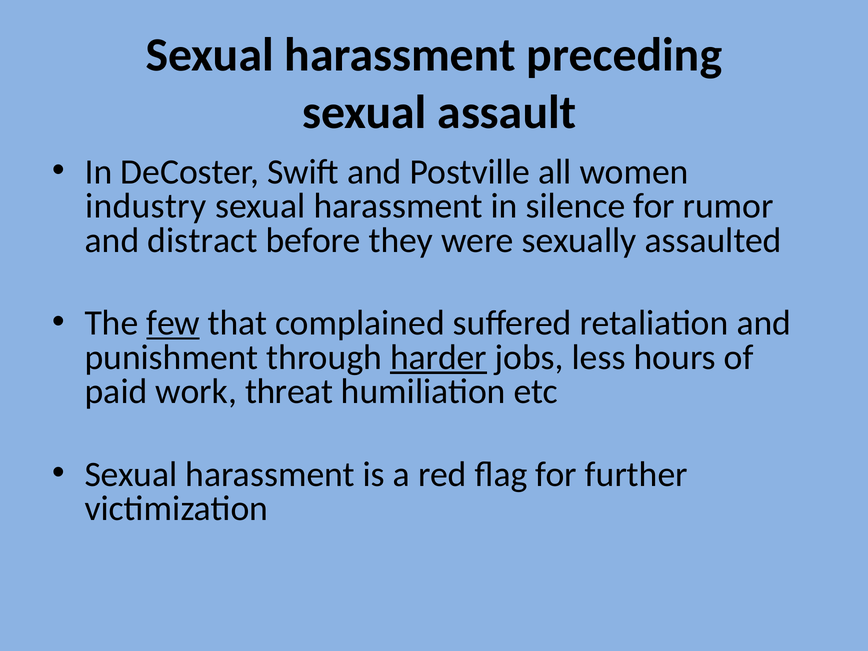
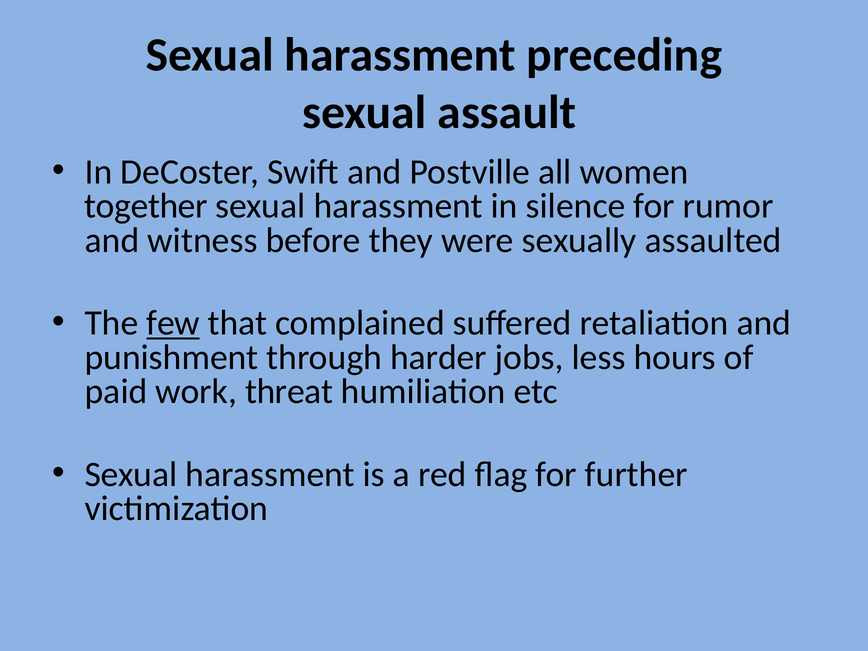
industry: industry -> together
distract: distract -> witness
harder underline: present -> none
